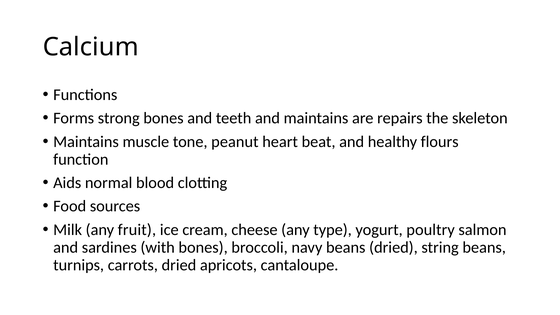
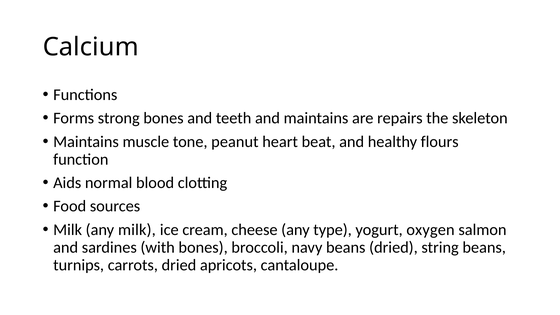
any fruit: fruit -> milk
poultry: poultry -> oxygen
